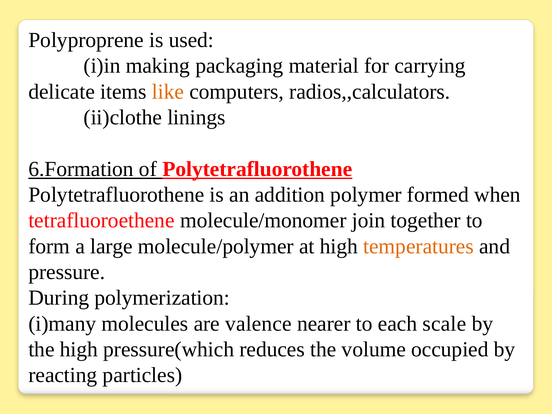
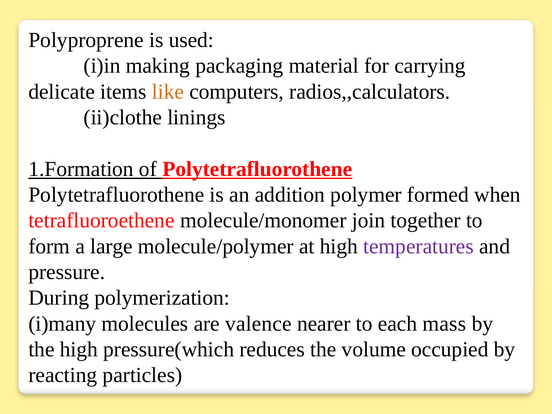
6.Formation: 6.Formation -> 1.Formation
temperatures colour: orange -> purple
scale: scale -> mass
